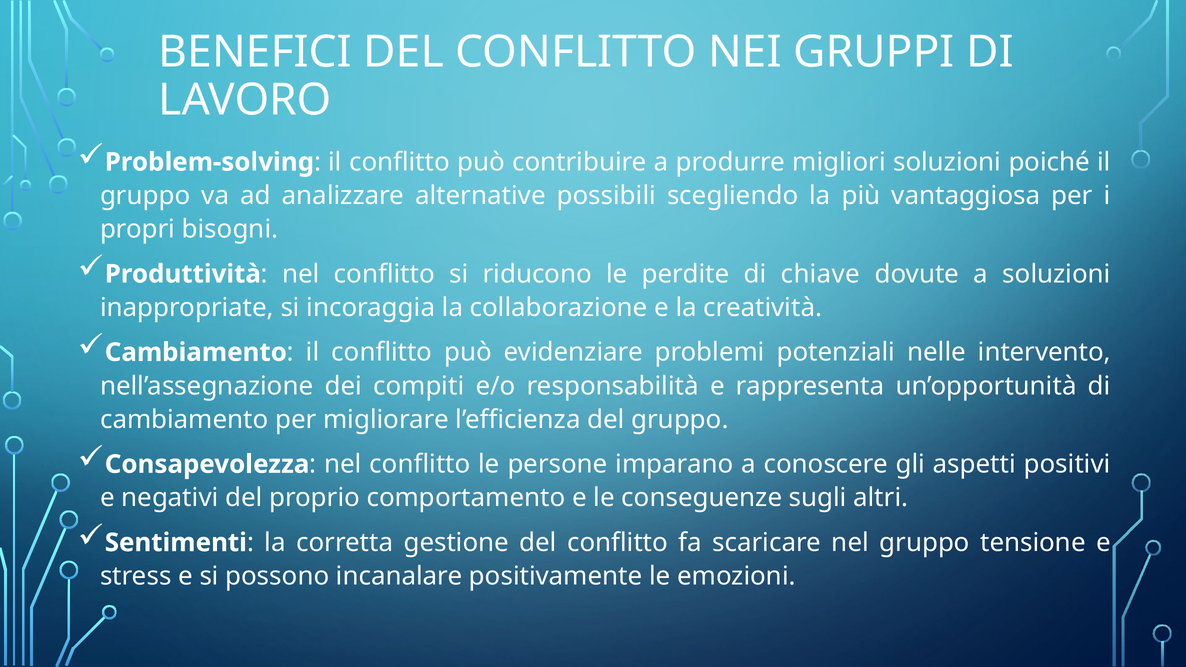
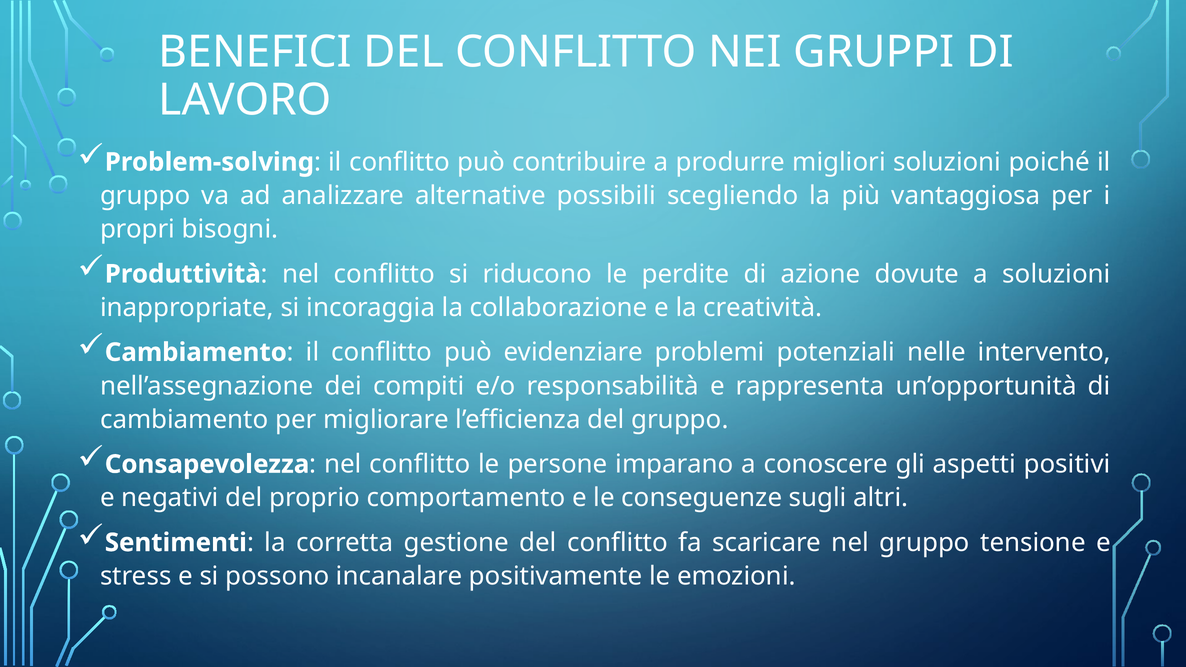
chiave: chiave -> azione
